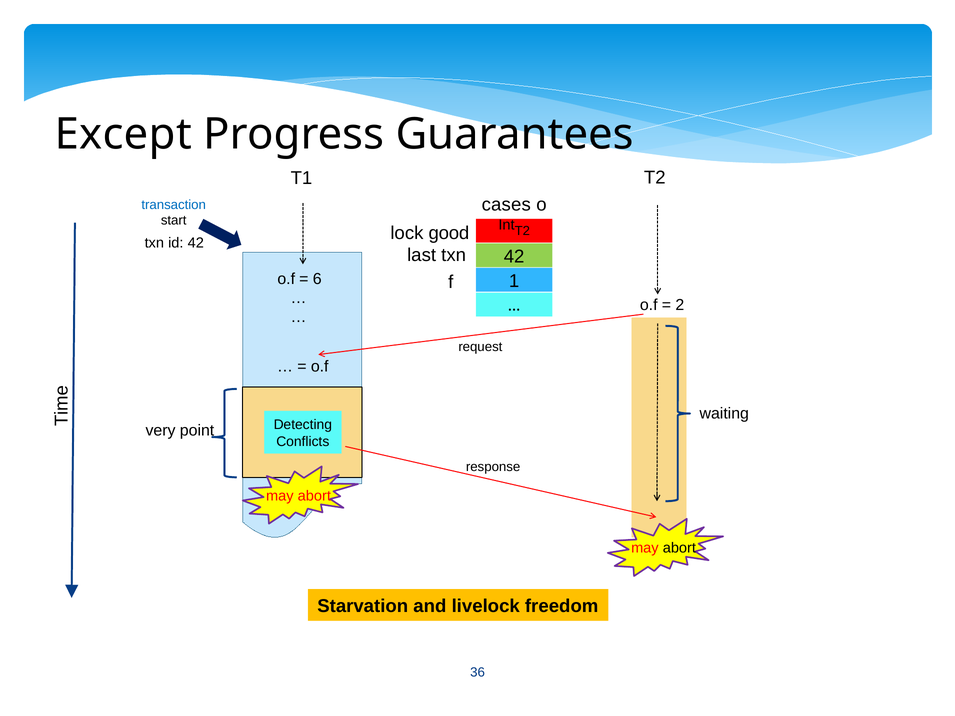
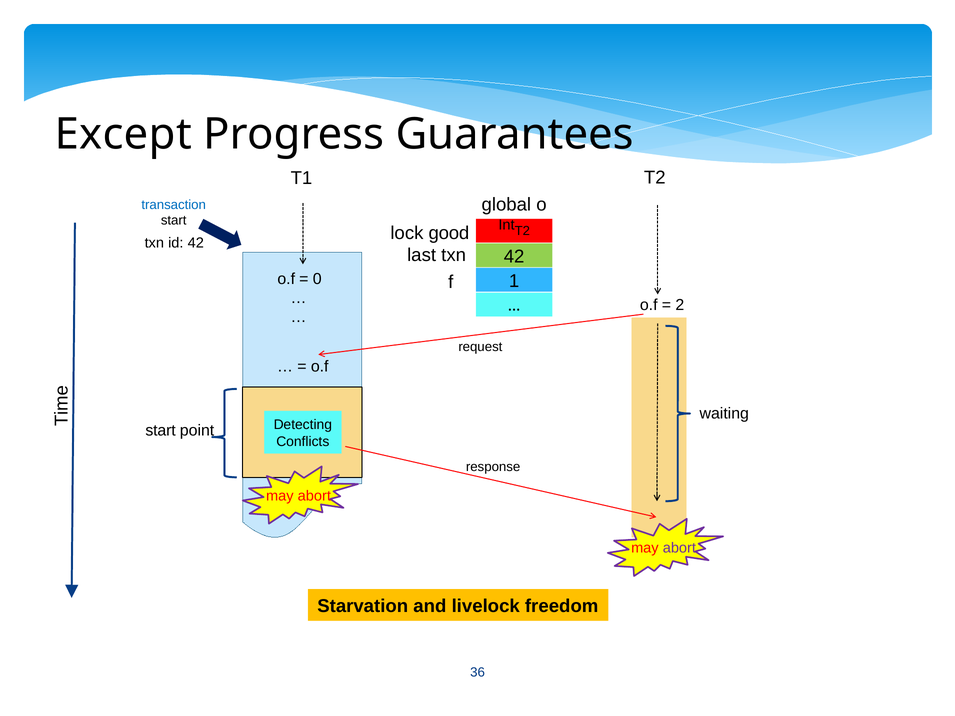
cases: cases -> global
6: 6 -> 0
very at (160, 431): very -> start
abort at (679, 548) colour: black -> purple
